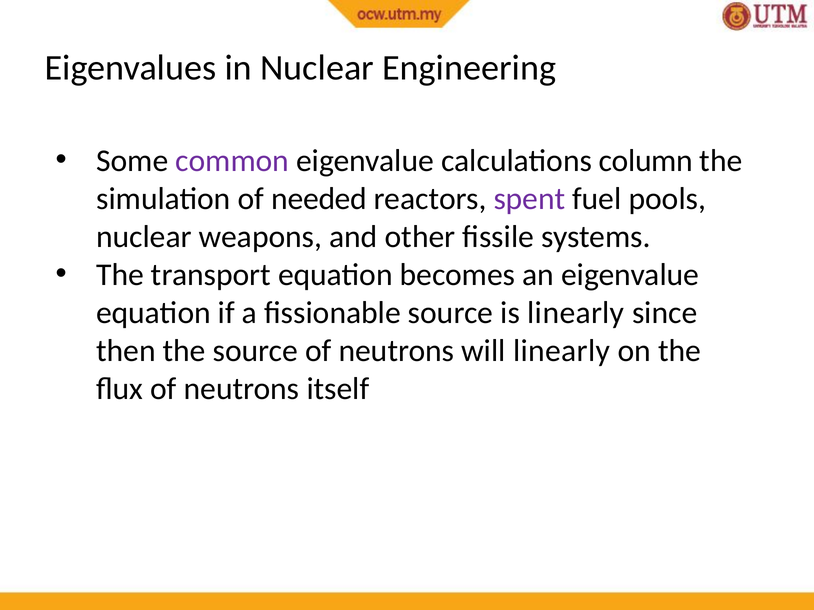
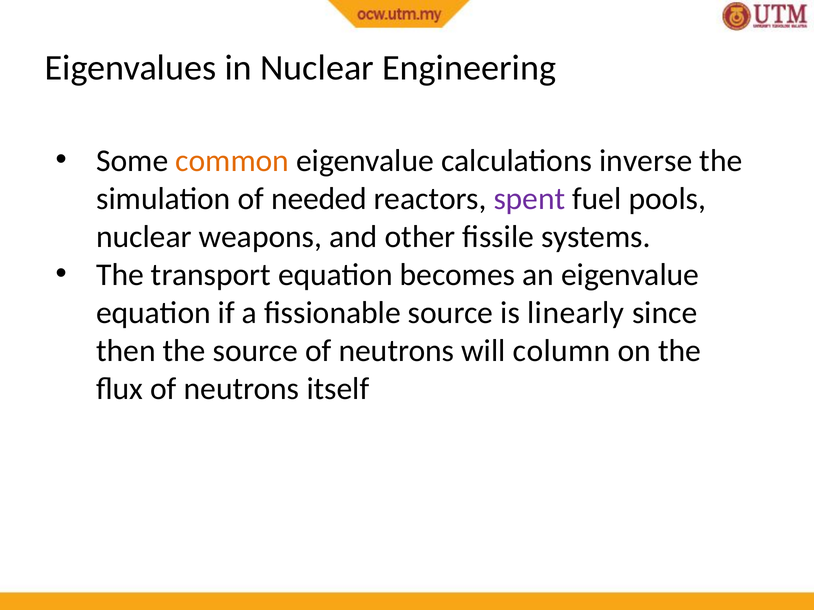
common colour: purple -> orange
column: column -> inverse
will linearly: linearly -> column
